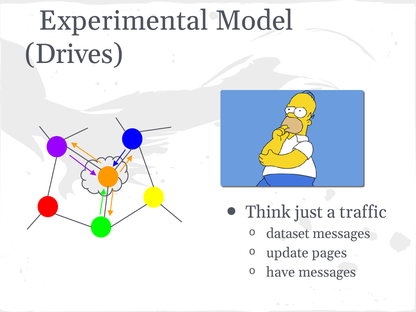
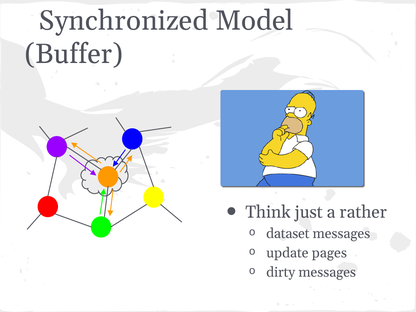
Experimental: Experimental -> Synchronized
Drives: Drives -> Buffer
traffic: traffic -> rather
have: have -> dirty
